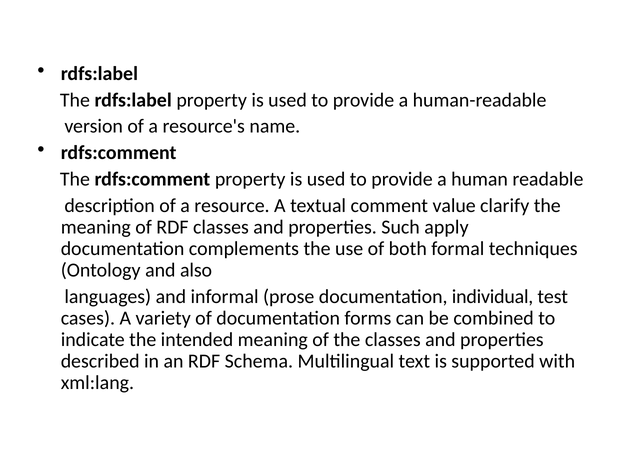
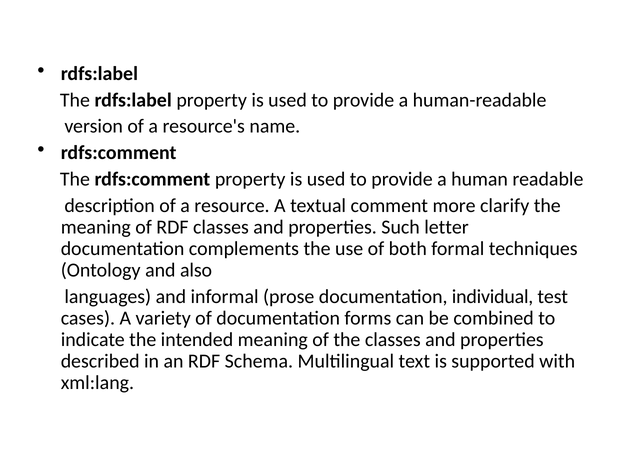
value: value -> more
apply: apply -> letter
